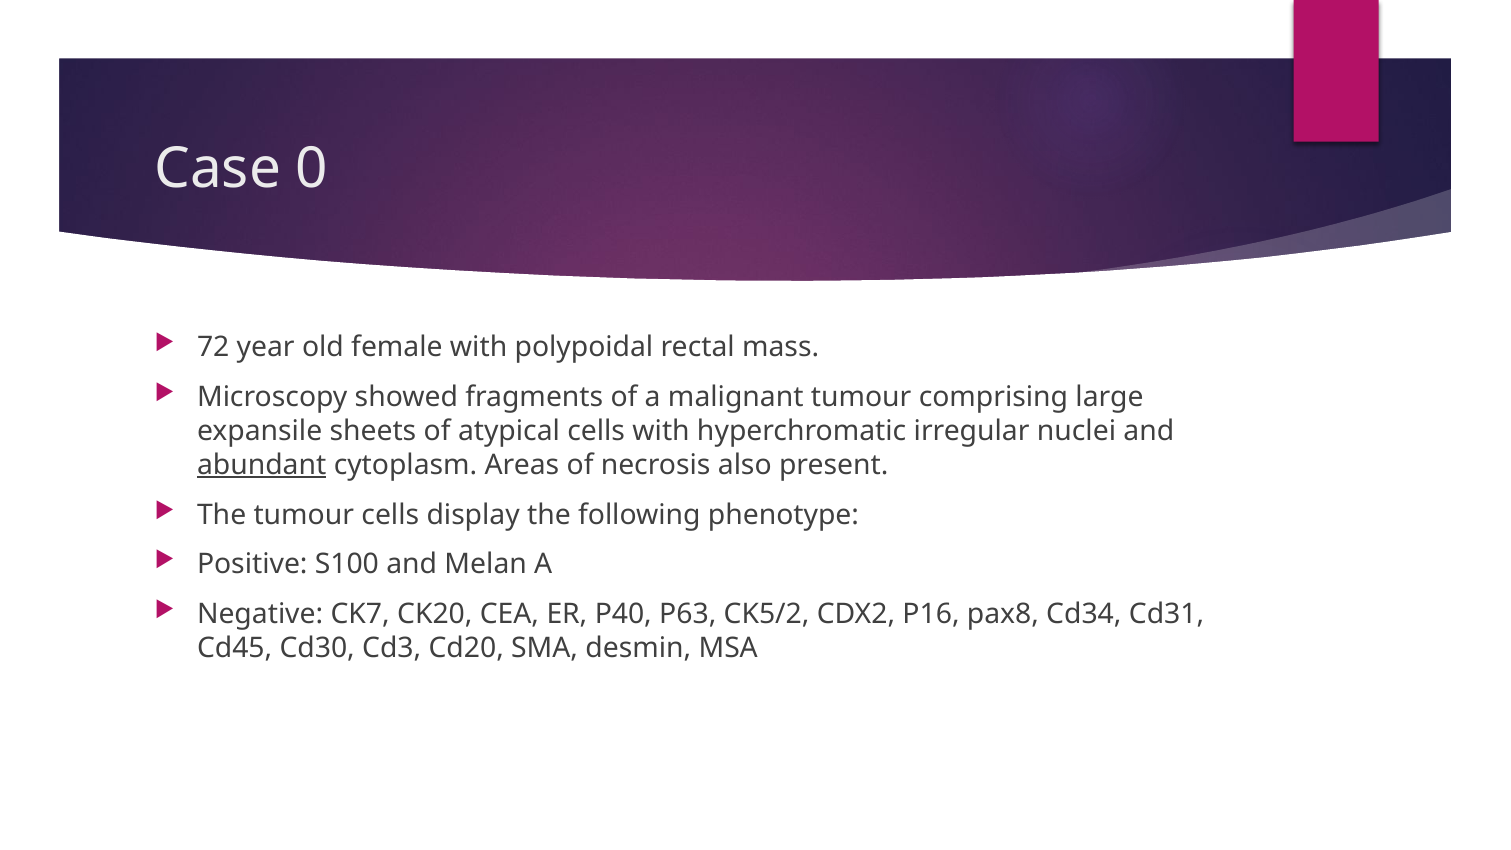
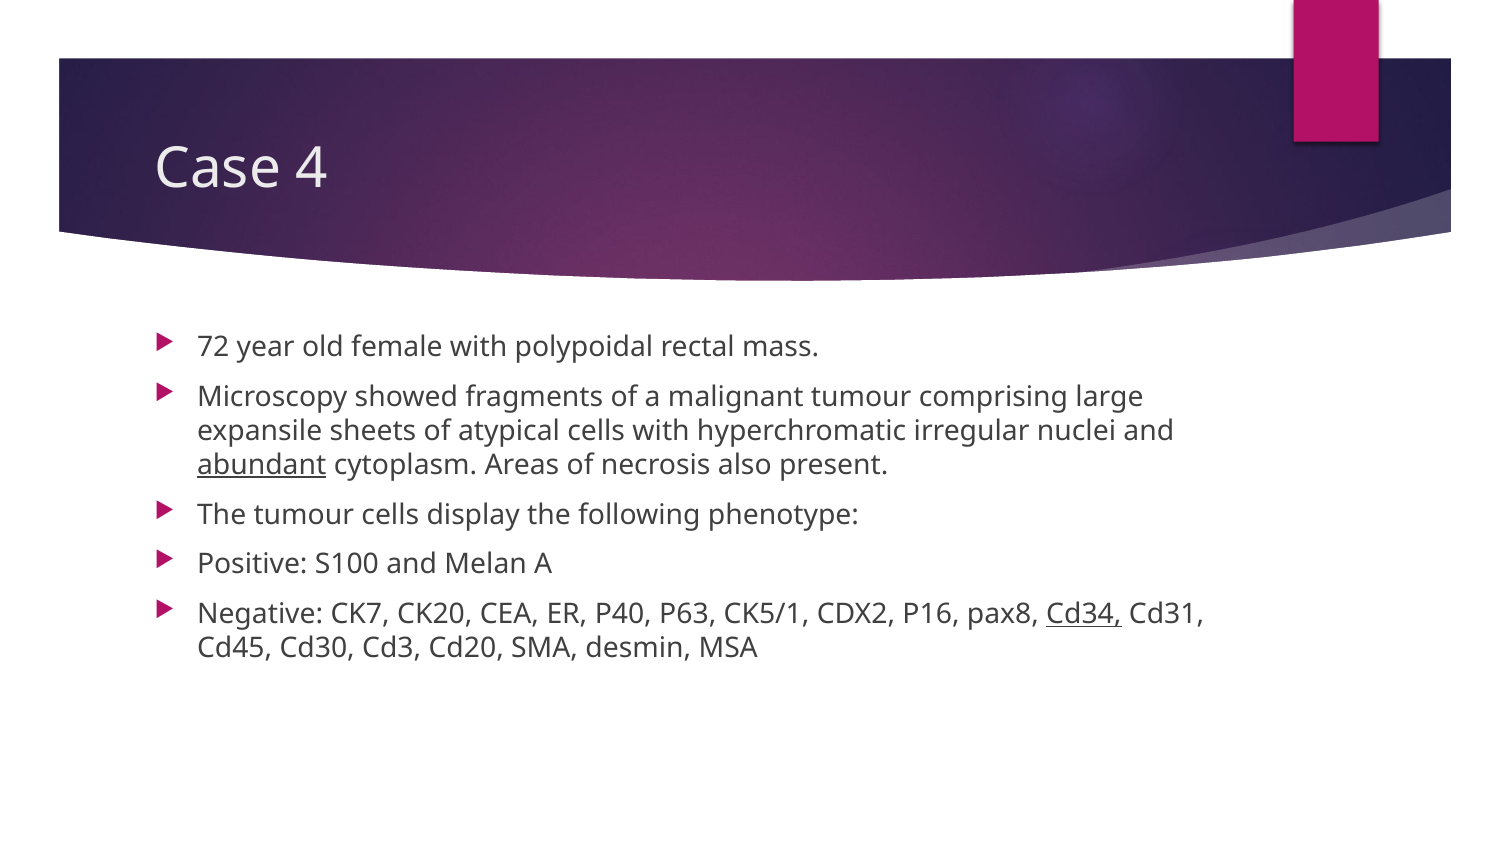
0: 0 -> 4
CK5/2: CK5/2 -> CK5/1
Cd34 underline: none -> present
